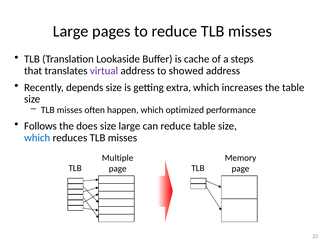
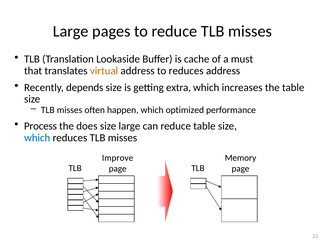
steps: steps -> must
virtual colour: purple -> orange
to showed: showed -> reduces
Follows: Follows -> Process
Multiple: Multiple -> Improve
